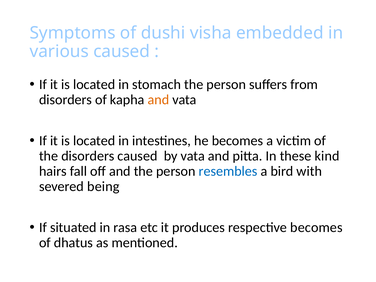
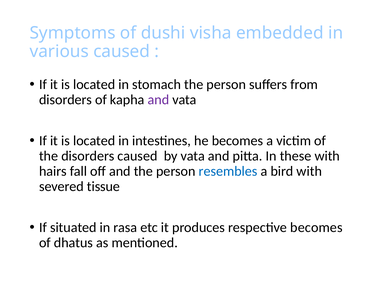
and at (158, 100) colour: orange -> purple
these kind: kind -> with
being: being -> tissue
